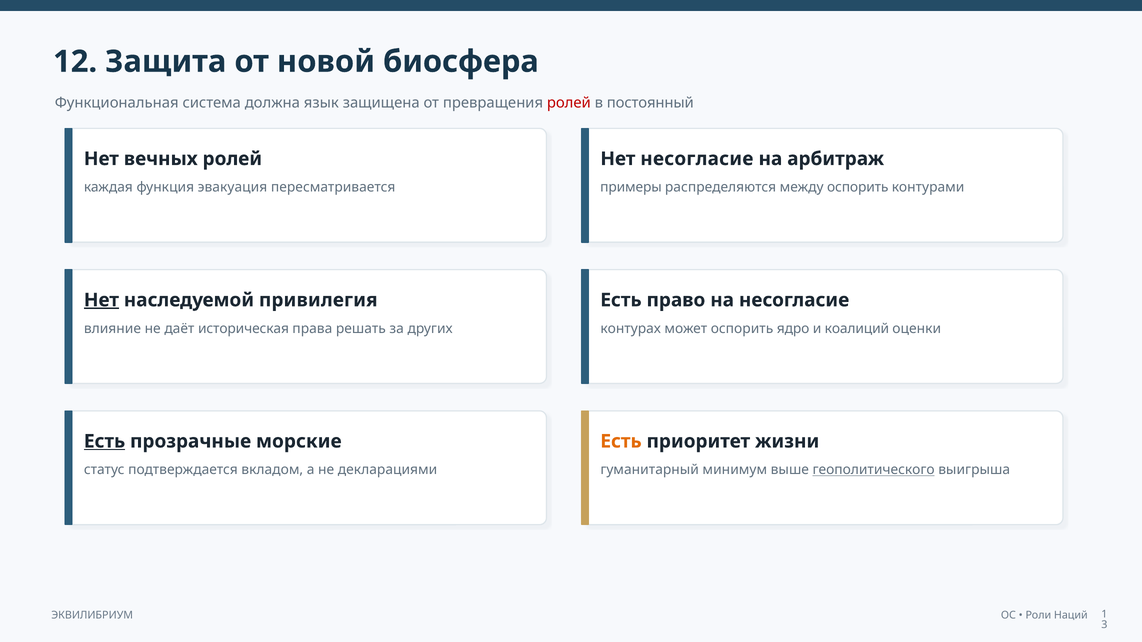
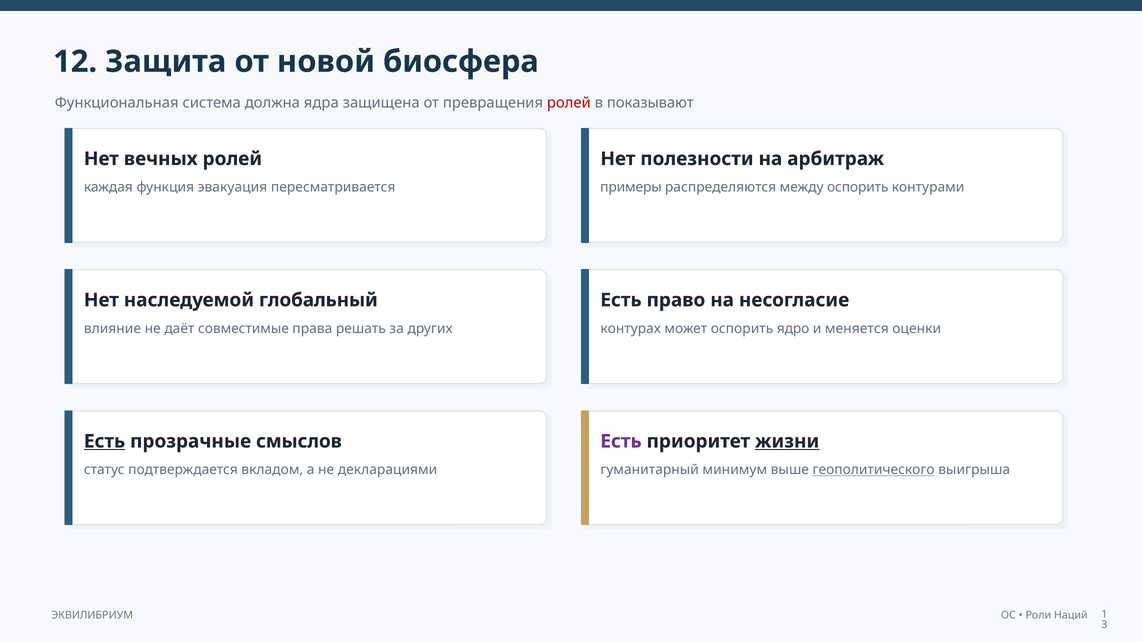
язык: язык -> ядра
постоянный: постоянный -> показывают
Нет несогласие: несогласие -> полезности
Нет at (101, 300) underline: present -> none
привилегия: привилегия -> глобальный
историческая: историческая -> совместимые
коалиций: коалиций -> меняется
морские: морские -> смыслов
Есть at (621, 442) colour: orange -> purple
жизни underline: none -> present
